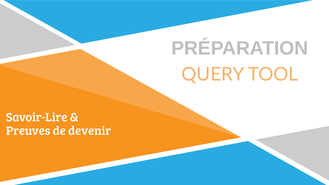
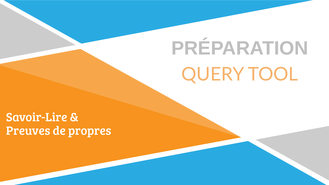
devenir: devenir -> propres
